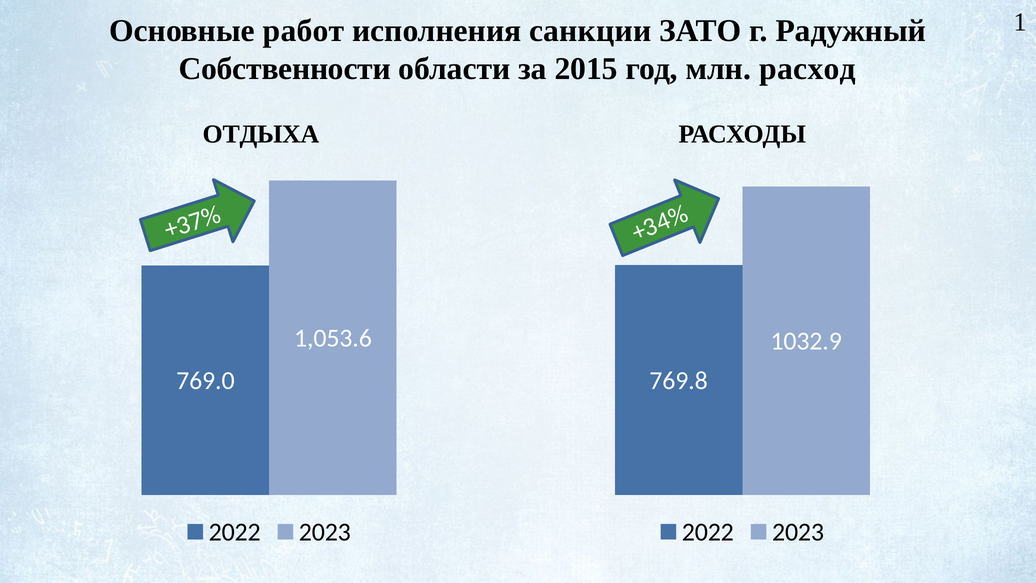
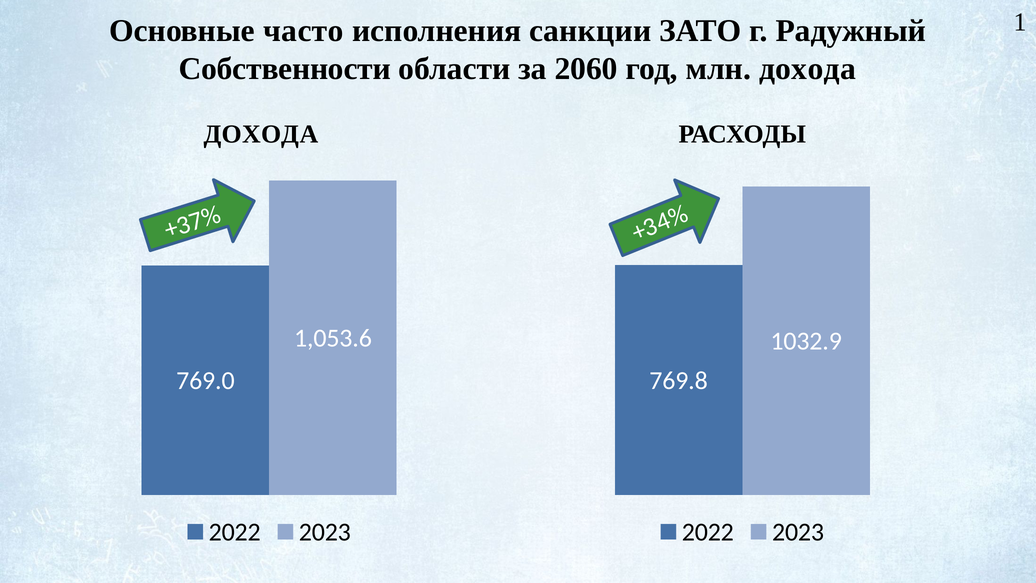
работ: работ -> часто
2015: 2015 -> 2060
млн расход: расход -> дохода
ОТДЫХА at (261, 134): ОТДЫХА -> ДОХОДА
